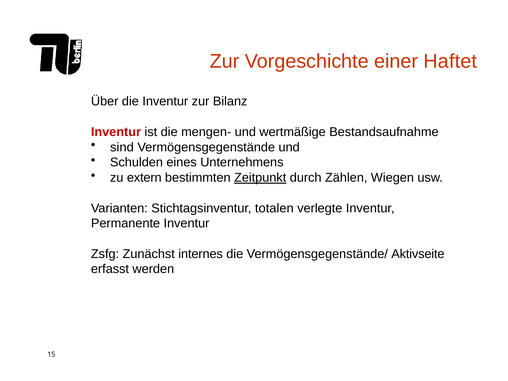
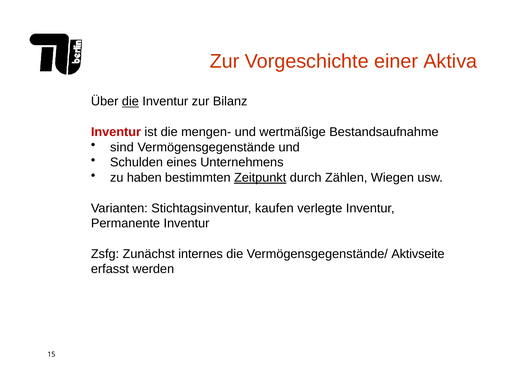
Haftet: Haftet -> Aktiva
die at (130, 101) underline: none -> present
extern: extern -> haben
totalen: totalen -> kaufen
